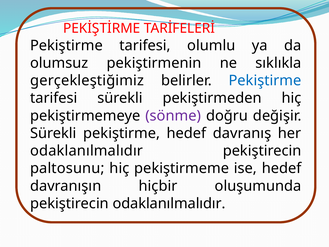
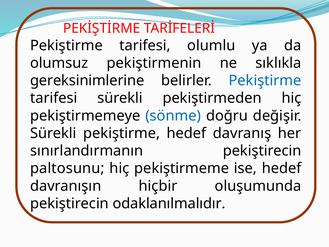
gerçekleştiğimiz: gerçekleştiğimiz -> gereksinimlerine
sönme colour: purple -> blue
odaklanılmalıdır at (87, 151): odaklanılmalıdır -> sınırlandırmanın
